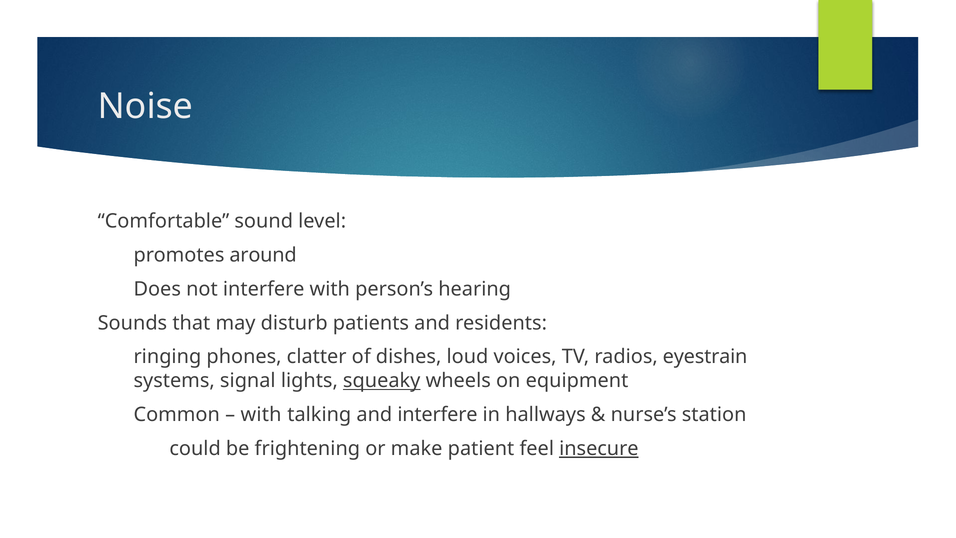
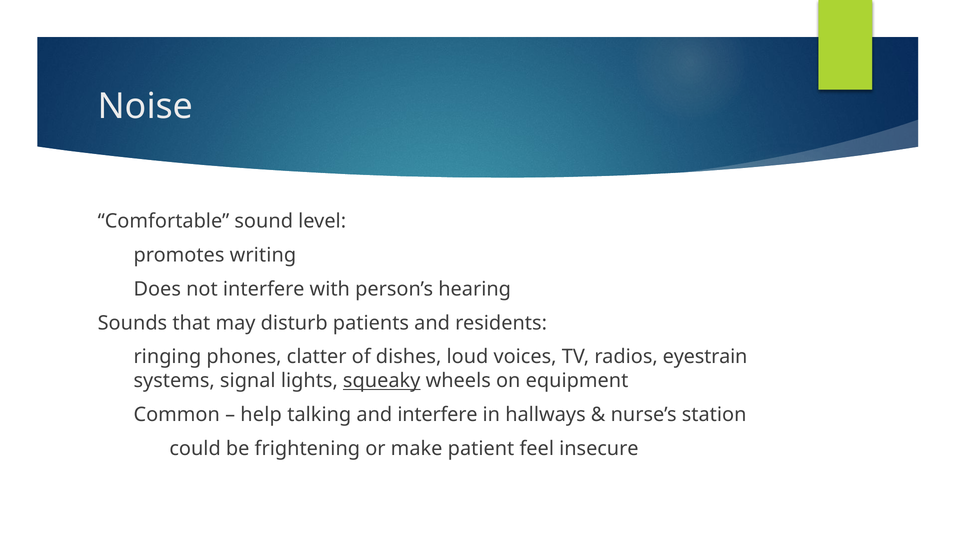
around: around -> writing
with at (261, 415): with -> help
insecure underline: present -> none
